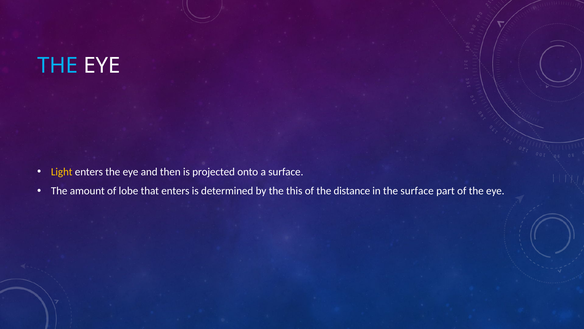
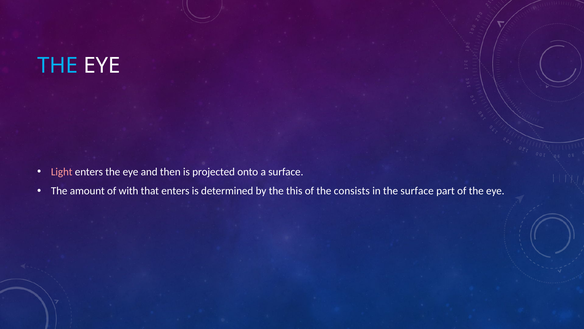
Light colour: yellow -> pink
lobe: lobe -> with
distance: distance -> consists
